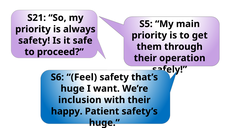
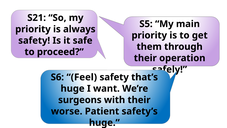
inclusion: inclusion -> surgeons
happy: happy -> worse
